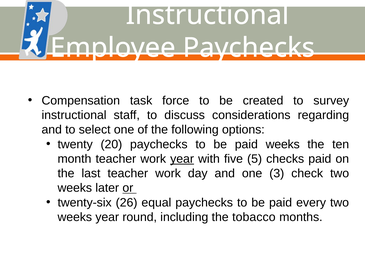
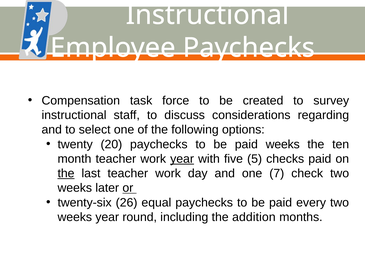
the at (66, 174) underline: none -> present
3: 3 -> 7
tobacco: tobacco -> addition
